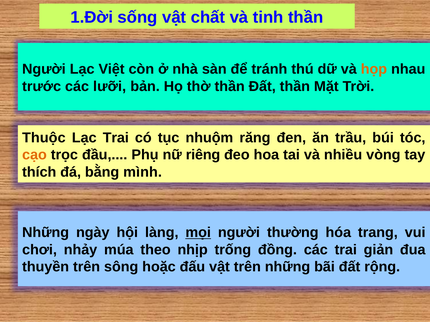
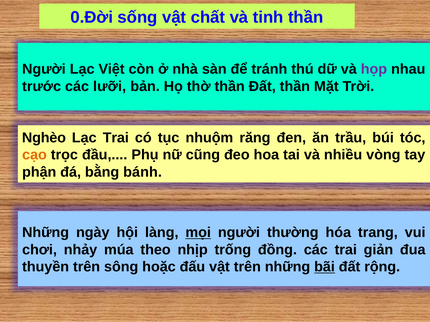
1.Đời: 1.Đời -> 0.Đời
họp colour: orange -> purple
Thuộc: Thuộc -> Nghèo
riêng: riêng -> cũng
thích: thích -> phận
mình: mình -> bánh
bãi underline: none -> present
